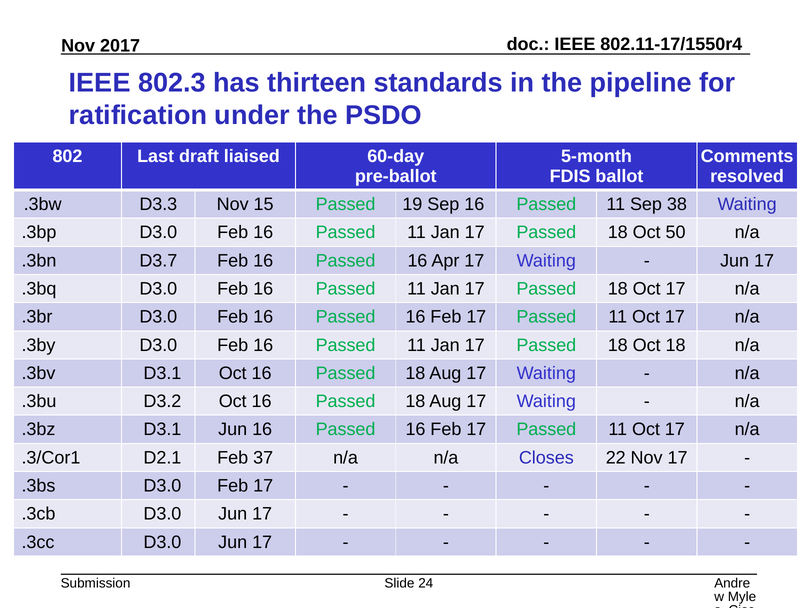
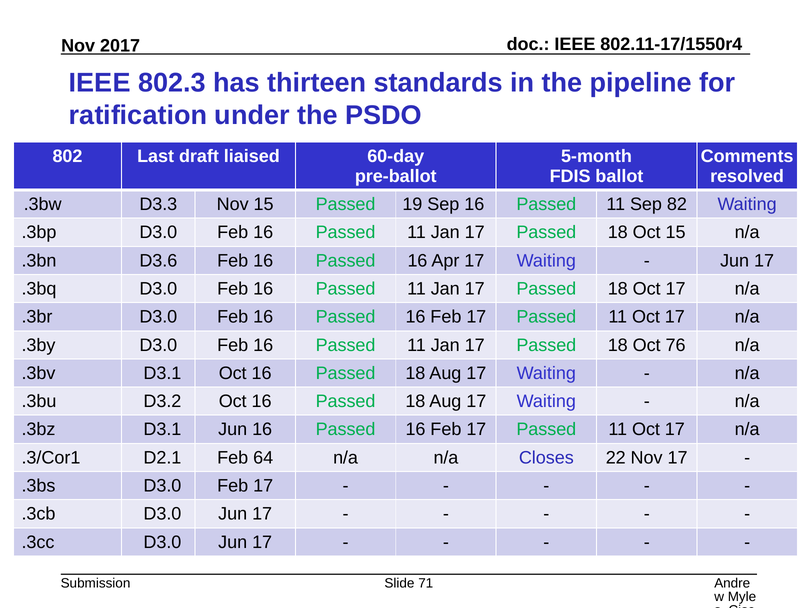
38: 38 -> 82
Oct 50: 50 -> 15
D3.7: D3.7 -> D3.6
Oct 18: 18 -> 76
37: 37 -> 64
24: 24 -> 71
